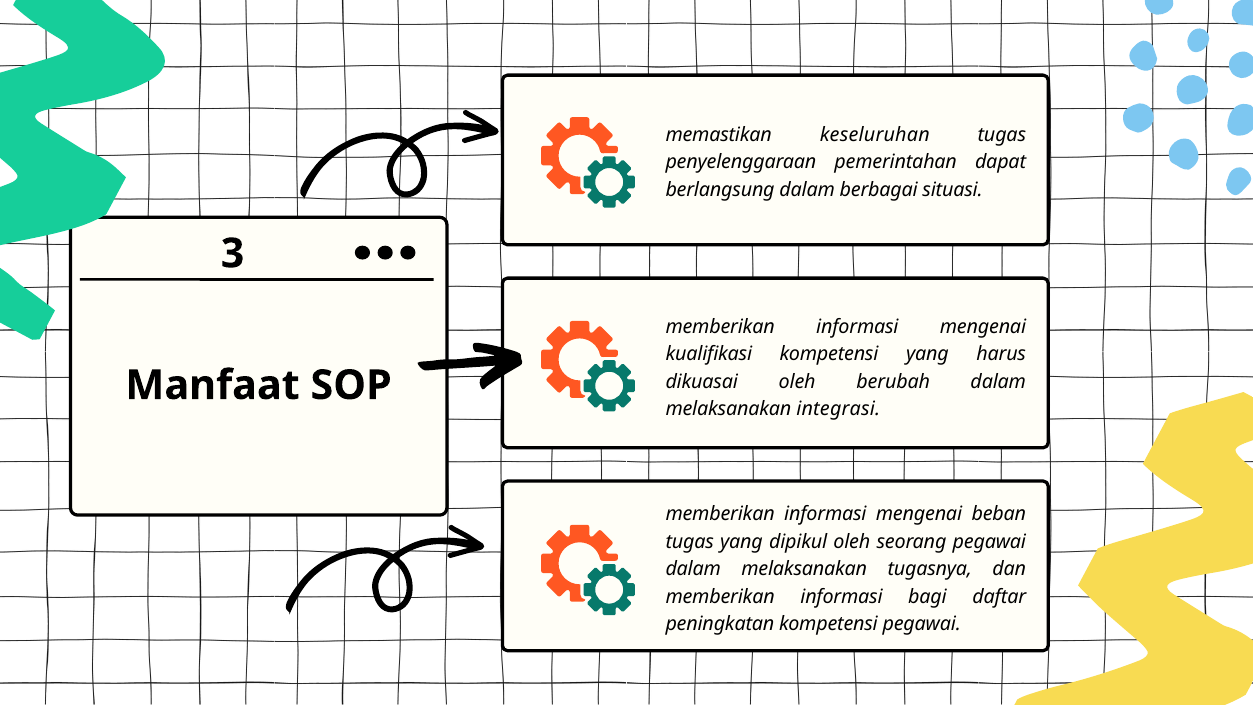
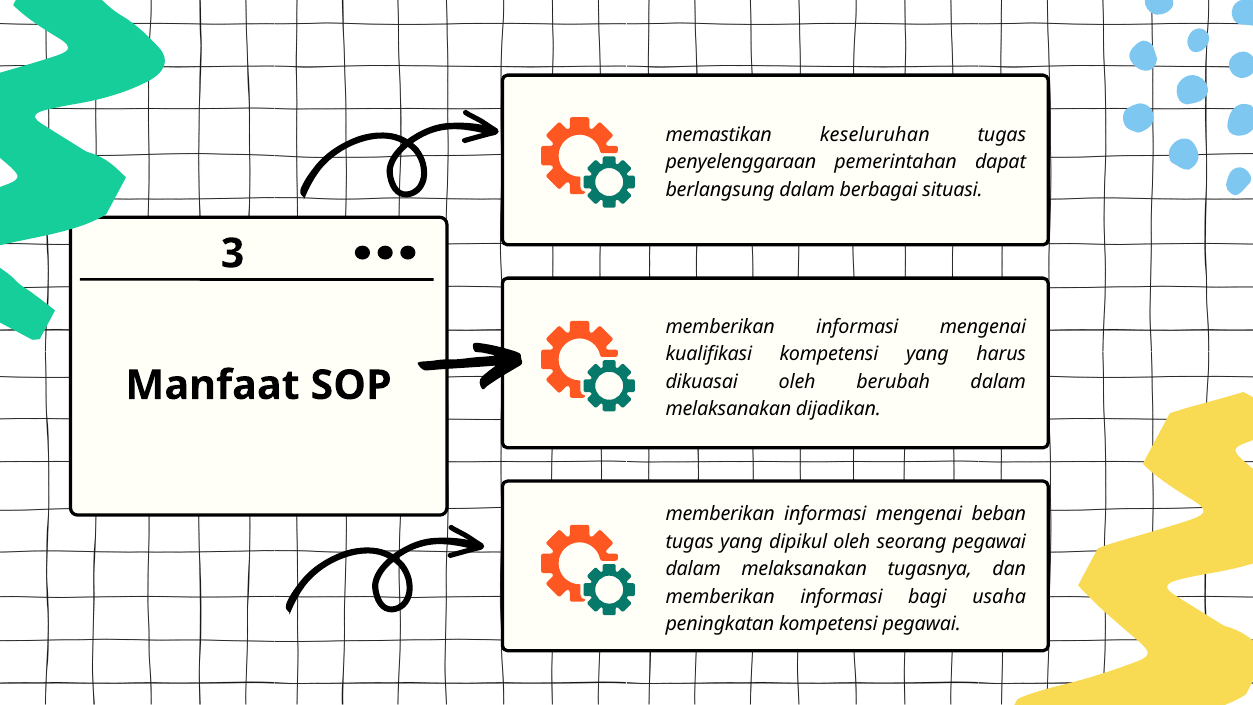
integrasi: integrasi -> dijadikan
daftar: daftar -> usaha
